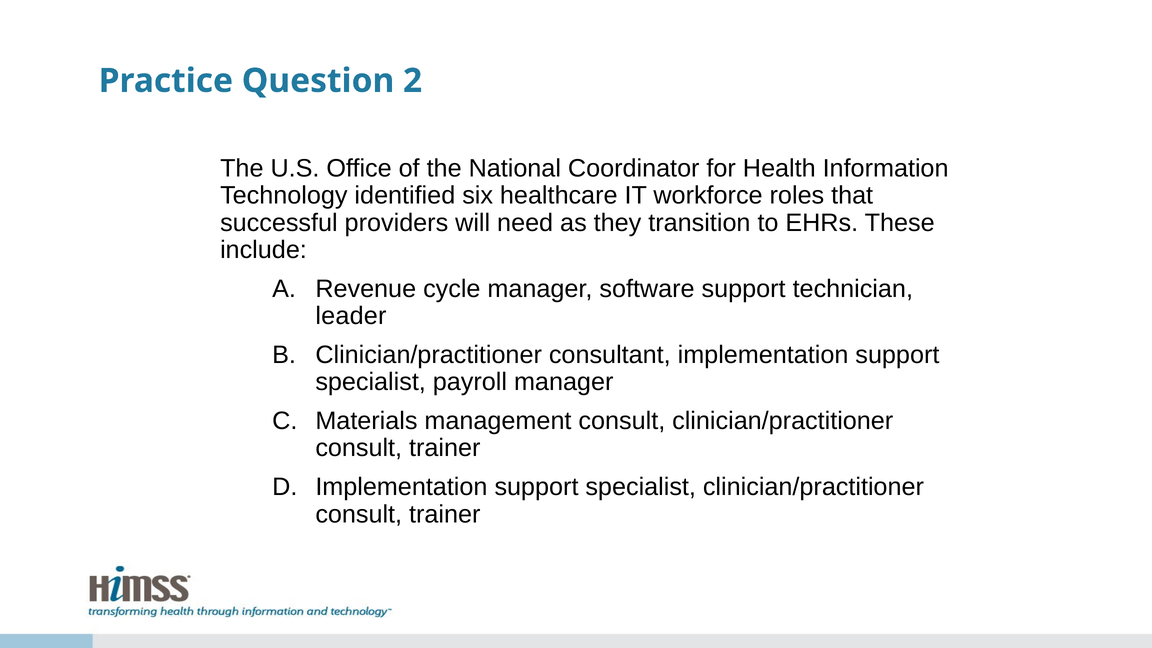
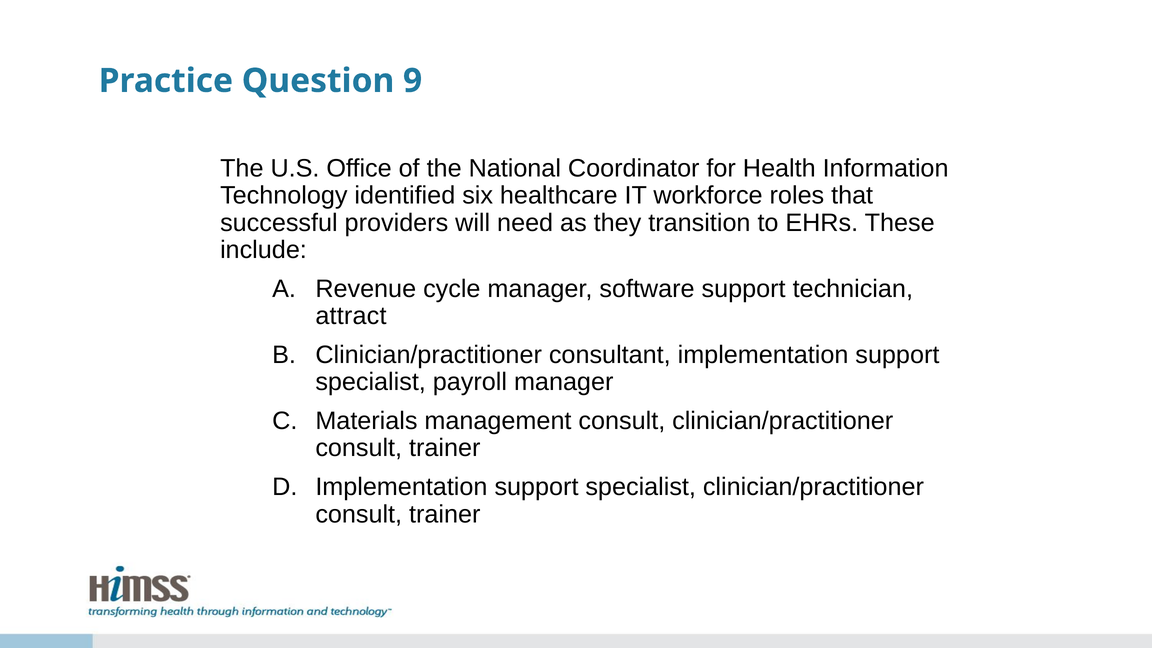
2: 2 -> 9
leader: leader -> attract
